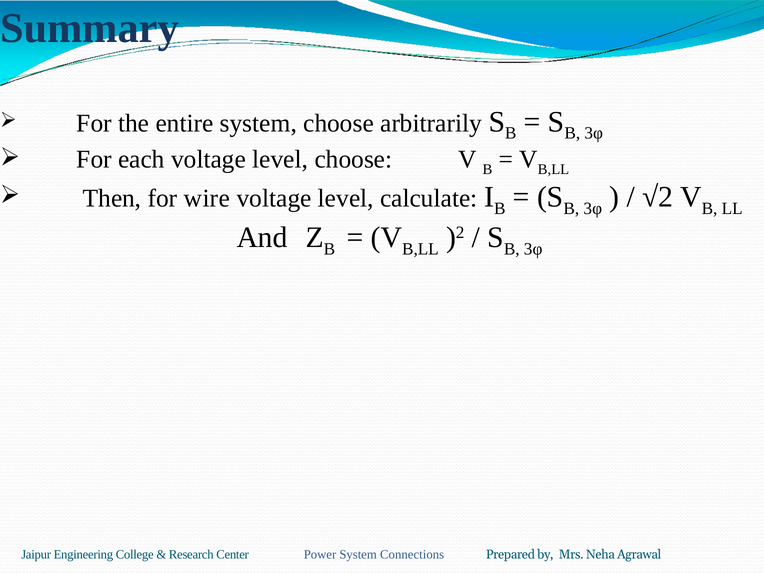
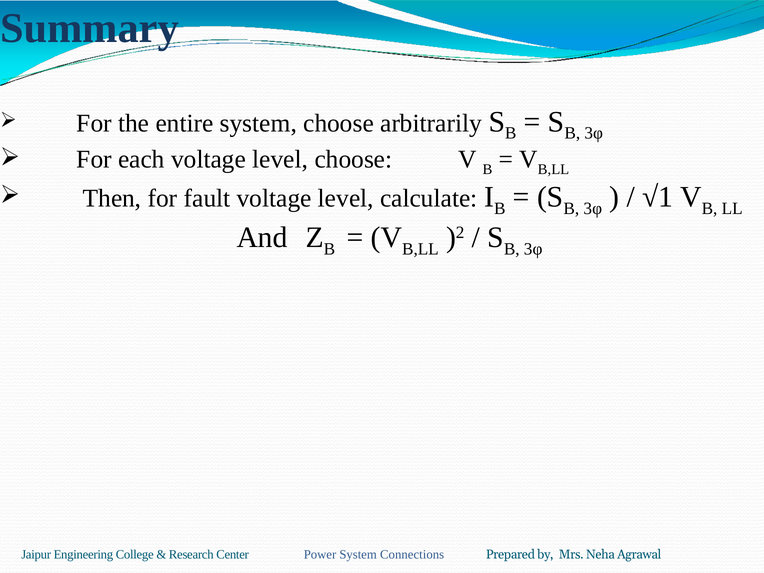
wire: wire -> fault
√2: √2 -> √1
